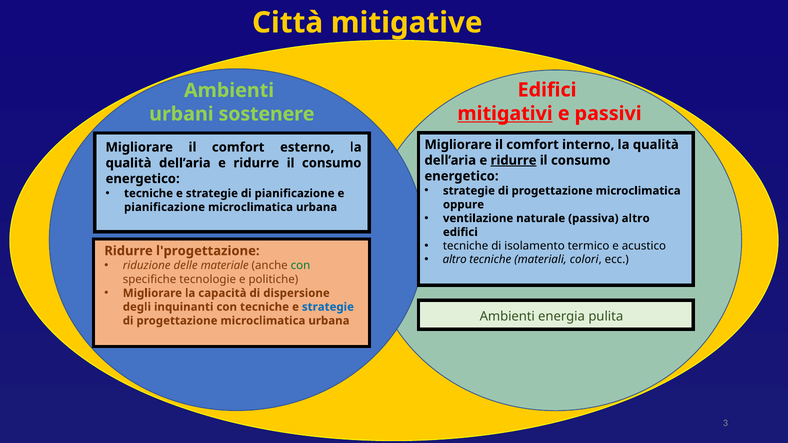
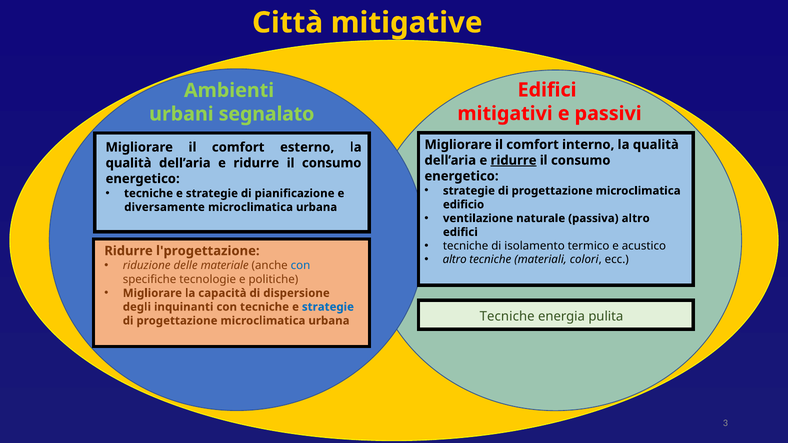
mitigativi underline: present -> none
sostenere: sostenere -> segnalato
oppure: oppure -> edificio
pianificazione at (165, 207): pianificazione -> diversamente
con at (300, 266) colour: green -> blue
Ambienti at (507, 316): Ambienti -> Tecniche
